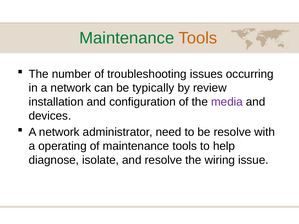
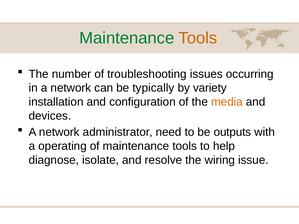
review: review -> variety
media colour: purple -> orange
be resolve: resolve -> outputs
